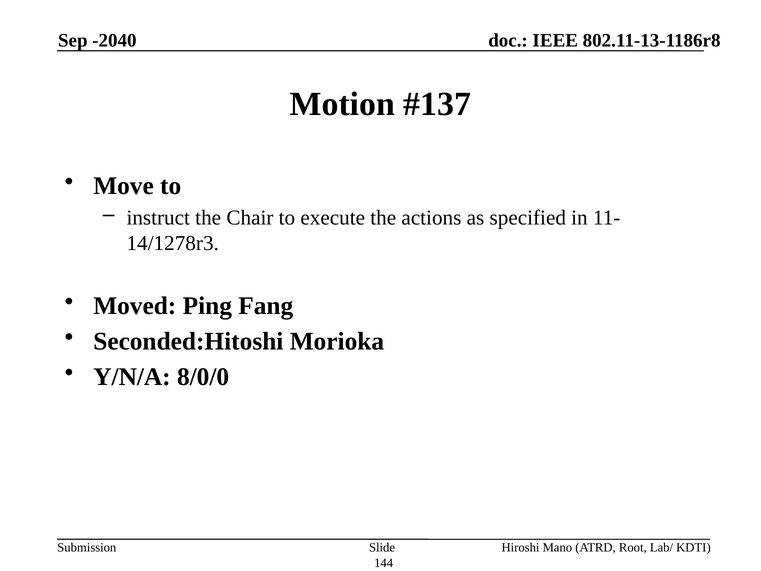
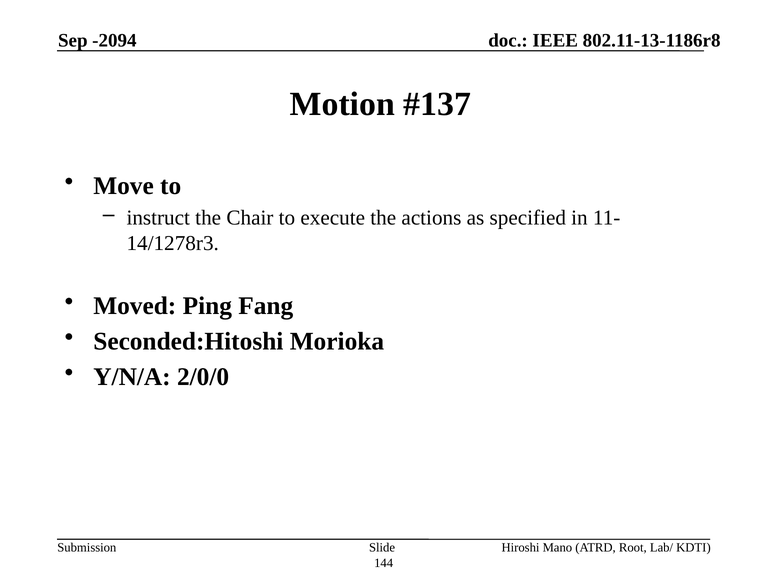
-2040: -2040 -> -2094
8/0/0: 8/0/0 -> 2/0/0
